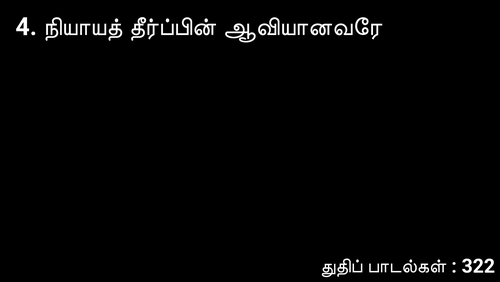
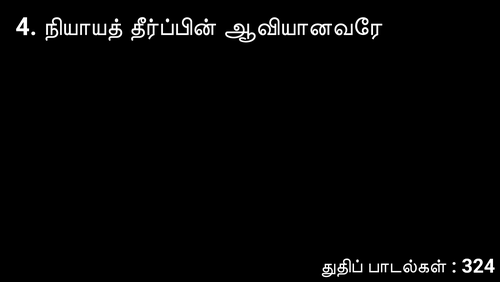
322: 322 -> 324
